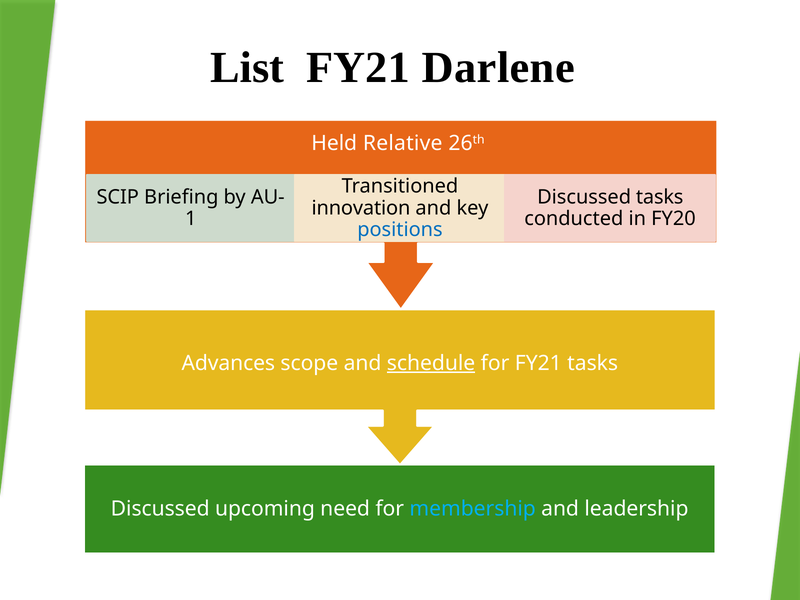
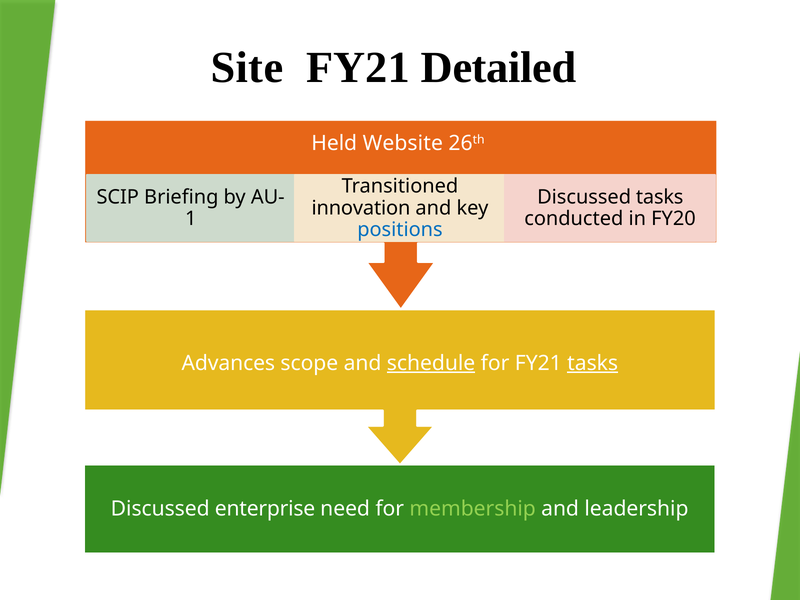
List: List -> Site
Darlene: Darlene -> Detailed
Relative: Relative -> Website
tasks at (593, 363) underline: none -> present
upcoming: upcoming -> enterprise
membership colour: light blue -> light green
